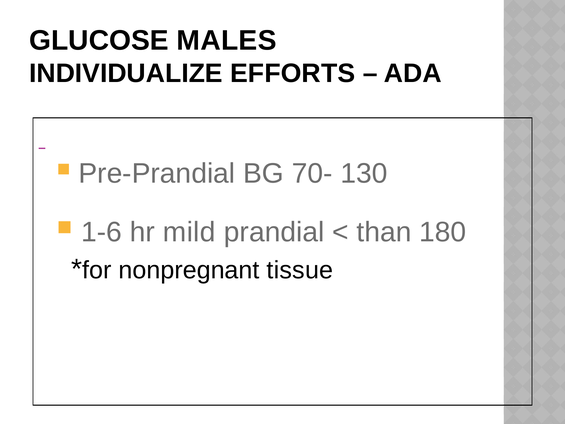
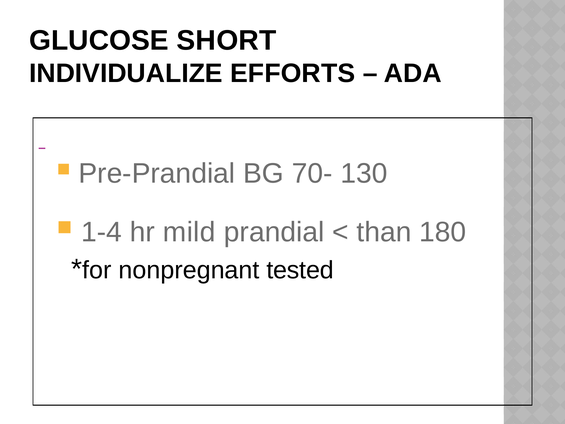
MALES: MALES -> SHORT
1-6: 1-6 -> 1-4
tissue: tissue -> tested
